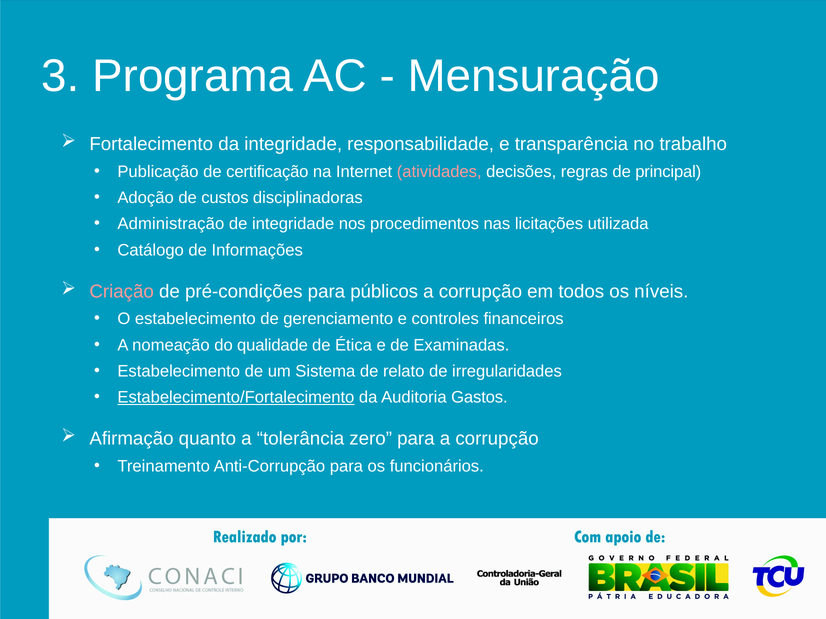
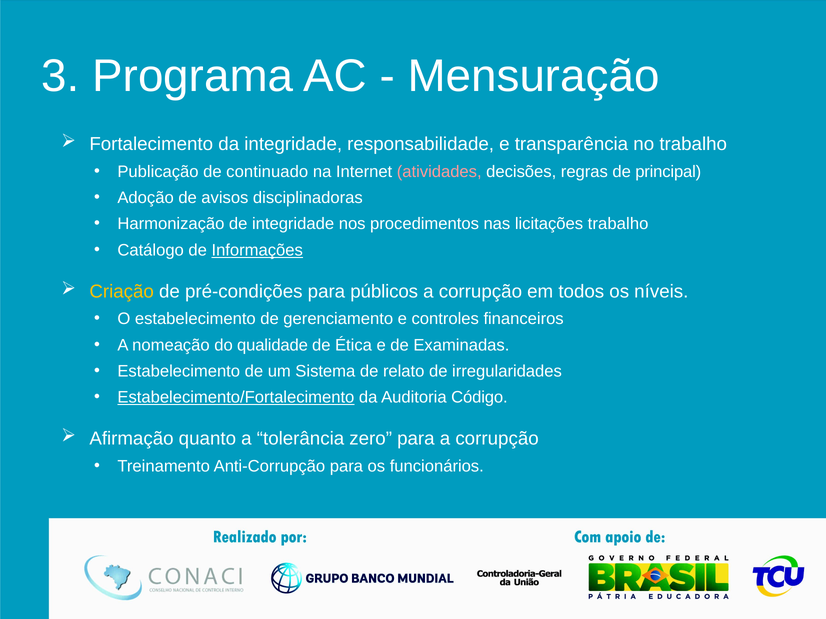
certificação: certificação -> continuado
custos: custos -> avisos
Administração: Administração -> Harmonização
licitações utilizada: utilizada -> trabalho
Informações underline: none -> present
Criação colour: pink -> yellow
Gastos: Gastos -> Código
